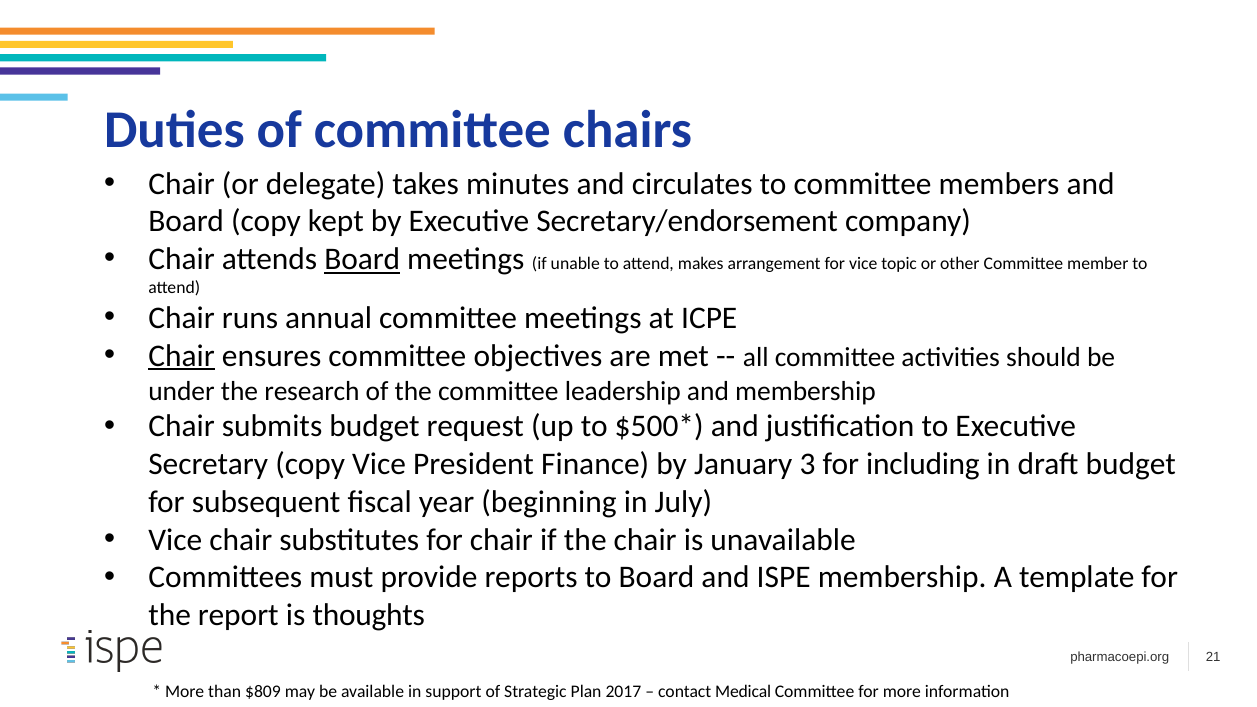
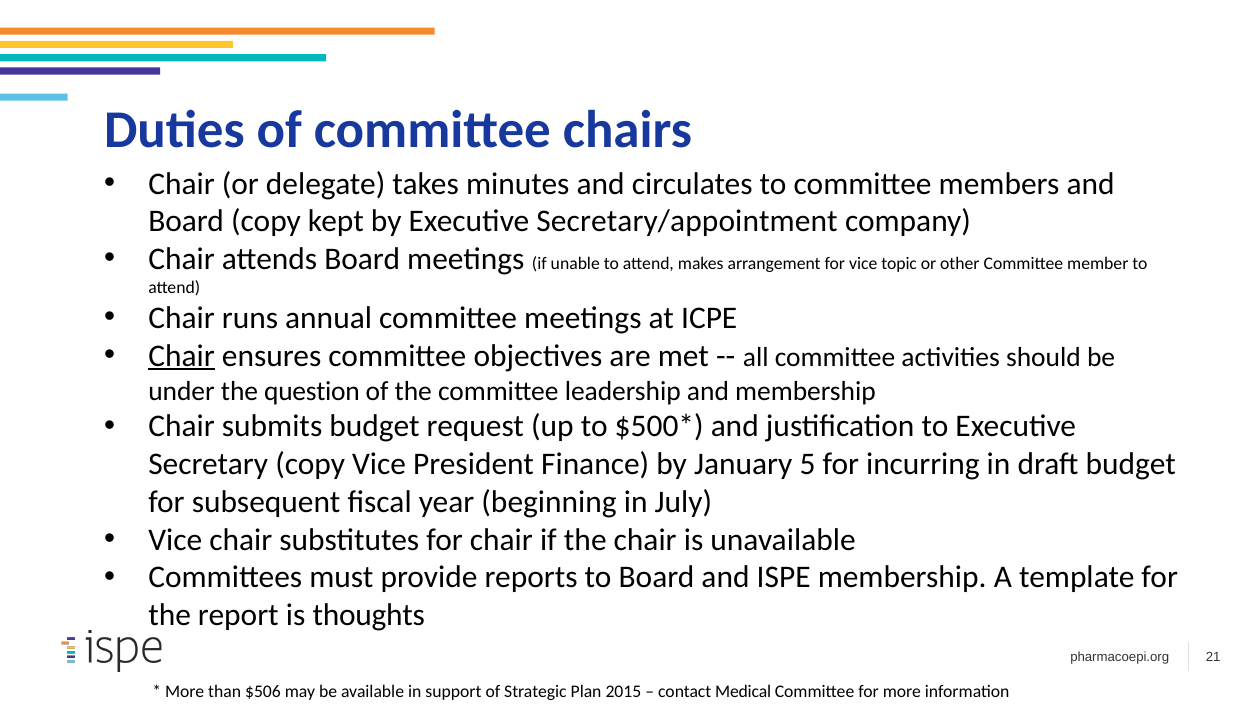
Secretary/endorsement: Secretary/endorsement -> Secretary/appointment
Board at (362, 259) underline: present -> none
research: research -> question
3: 3 -> 5
including: including -> incurring
$809: $809 -> $506
2017: 2017 -> 2015
